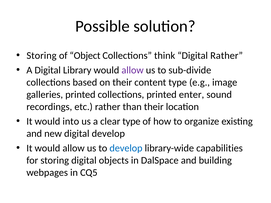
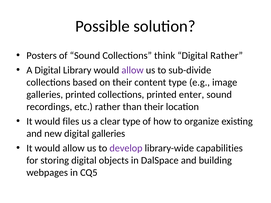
Storing at (42, 56): Storing -> Posters
of Object: Object -> Sound
into: into -> files
digital develop: develop -> galleries
develop at (126, 148) colour: blue -> purple
